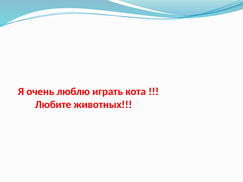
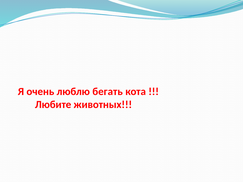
играть: играть -> бегать
